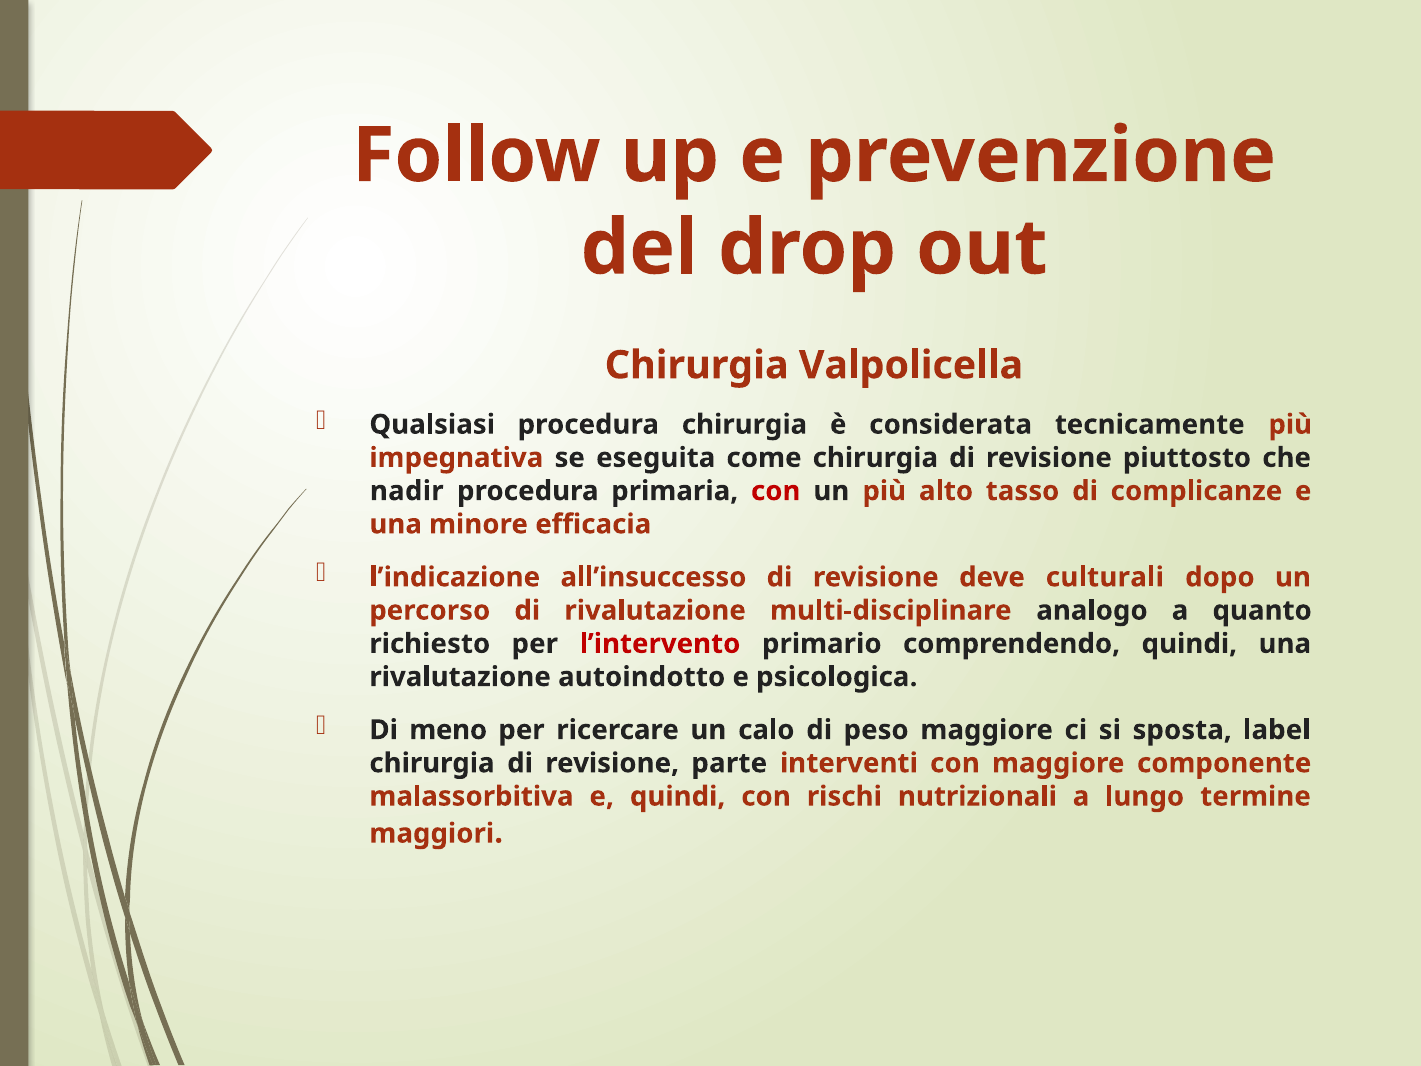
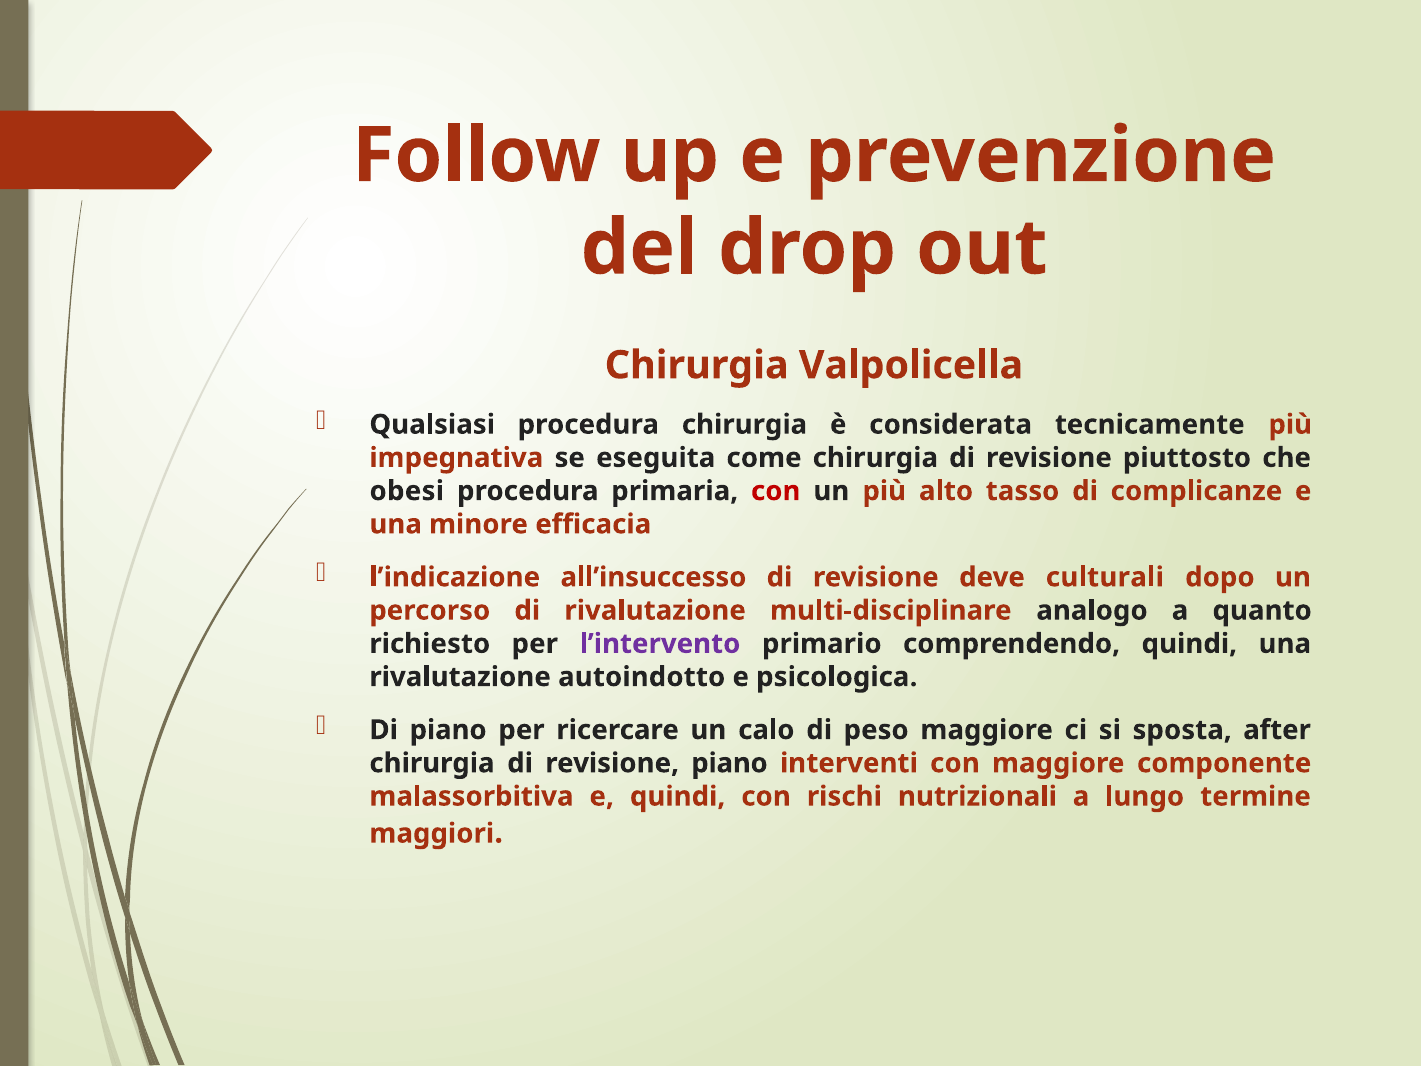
nadir: nadir -> obesi
l’intervento colour: red -> purple
Di meno: meno -> piano
label: label -> after
revisione parte: parte -> piano
